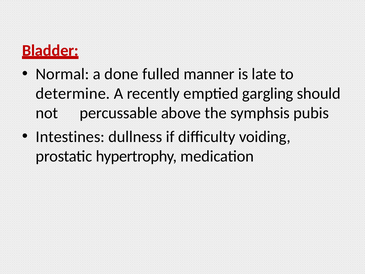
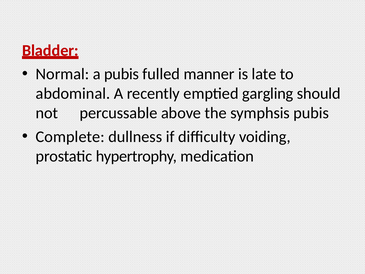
a done: done -> pubis
determine: determine -> abdominal
Intestines: Intestines -> Complete
